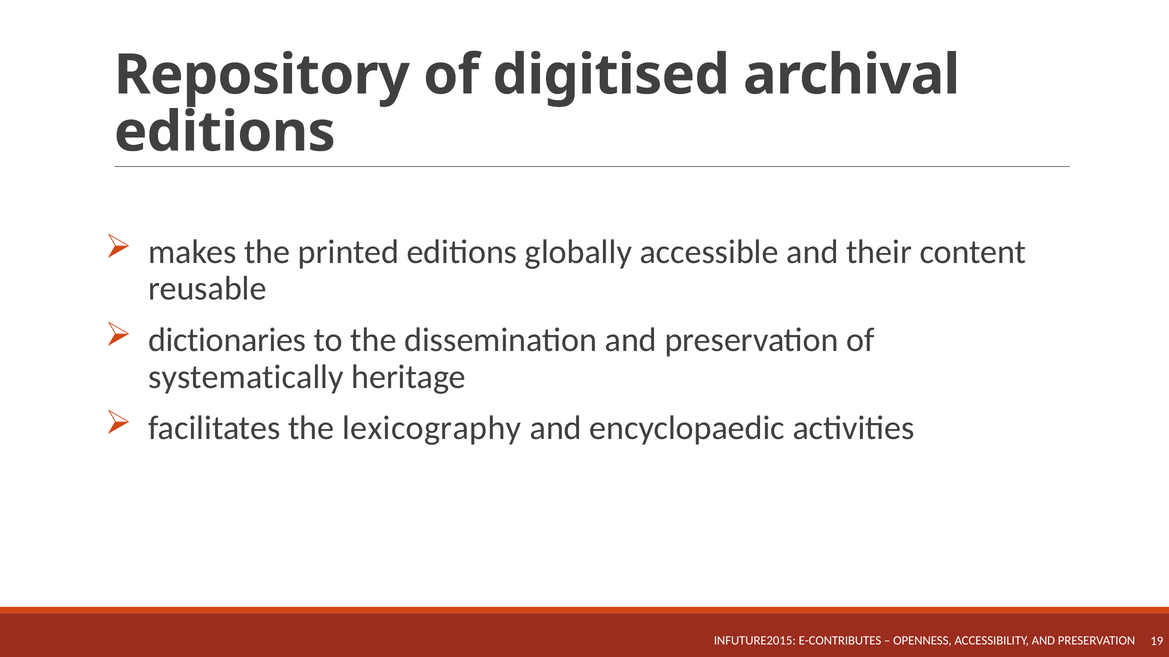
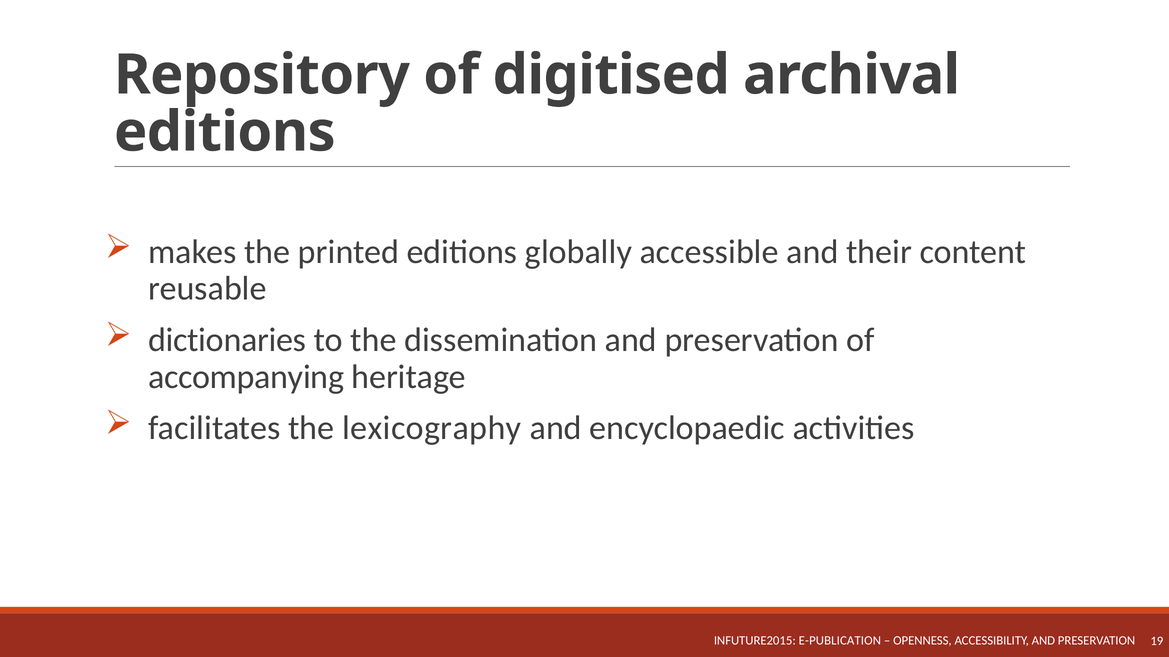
systematically: systematically -> accompanying
E-CONTRIBUTES: E-CONTRIBUTES -> E-PUBLICATION
